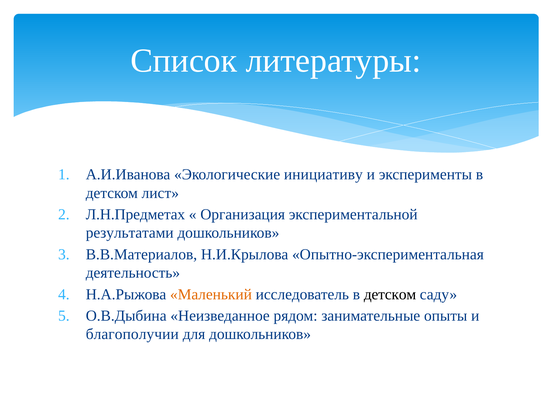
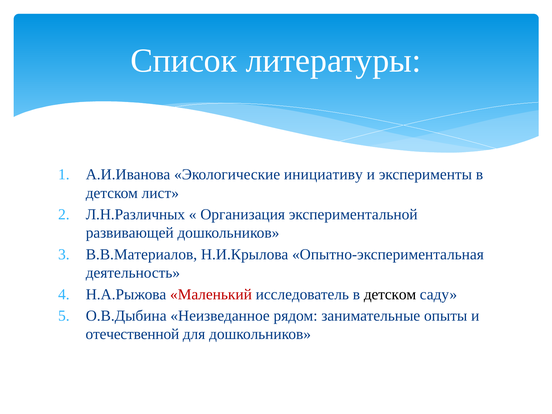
Л.Н.Предметах: Л.Н.Предметах -> Л.Н.Различных
результатами: результатами -> развивающей
Маленький colour: orange -> red
благополучии: благополучии -> отечественной
